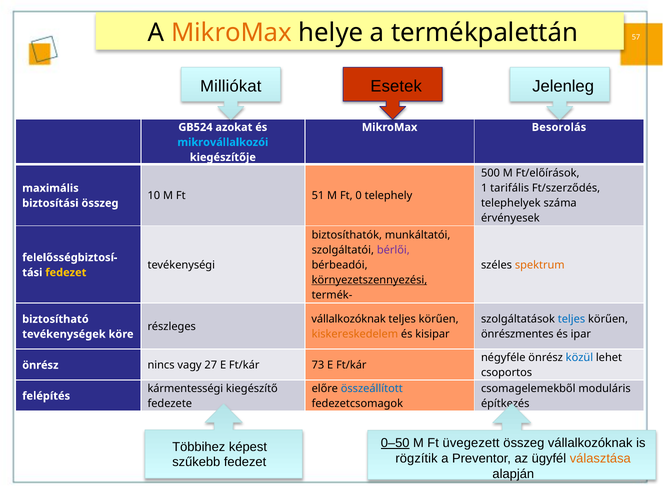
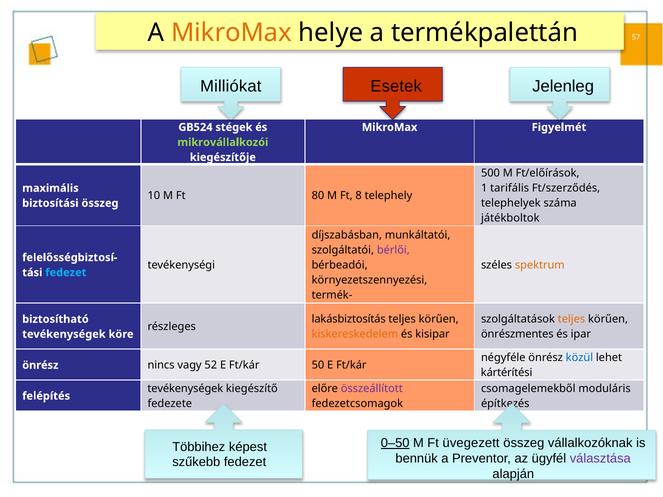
azokat: azokat -> stégek
Besorolás: Besorolás -> Figyelmét
mikrovállalkozói colour: light blue -> light green
51: 51 -> 80
0: 0 -> 8
érvényesek: érvényesek -> játékboltok
biztosíthatók: biztosíthatók -> díjszabásban
fedezet at (66, 273) colour: yellow -> light blue
környezetszennyezési underline: present -> none
vállalkozóknak at (349, 319): vállalkozóknak -> lakásbiztosítás
teljes at (571, 319) colour: blue -> orange
27: 27 -> 52
73: 73 -> 50
csoportos: csoportos -> kártérítési
kármentességi at (185, 389): kármentességi -> tevékenységek
összeállított colour: blue -> purple
rögzítik: rögzítik -> bennük
választása colour: orange -> purple
